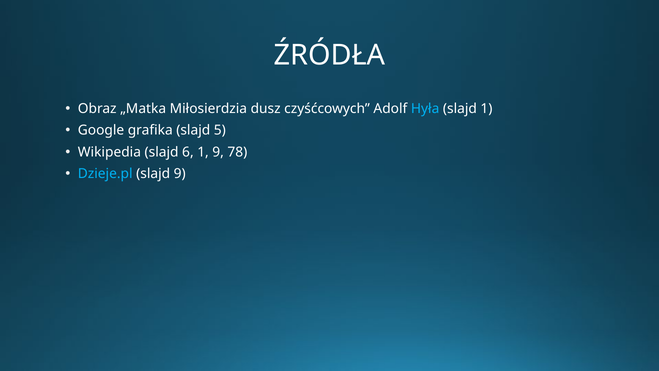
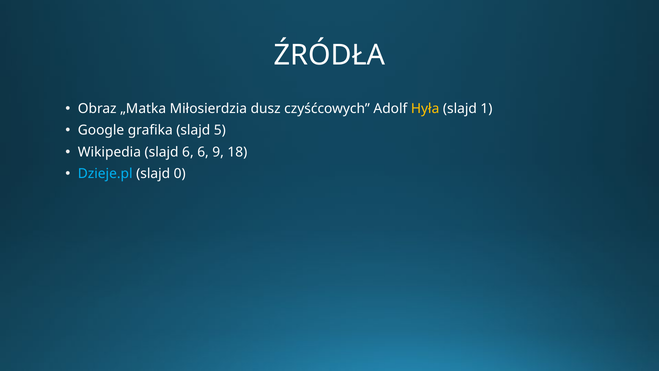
Hyła colour: light blue -> yellow
6 1: 1 -> 6
78: 78 -> 18
slajd 9: 9 -> 0
